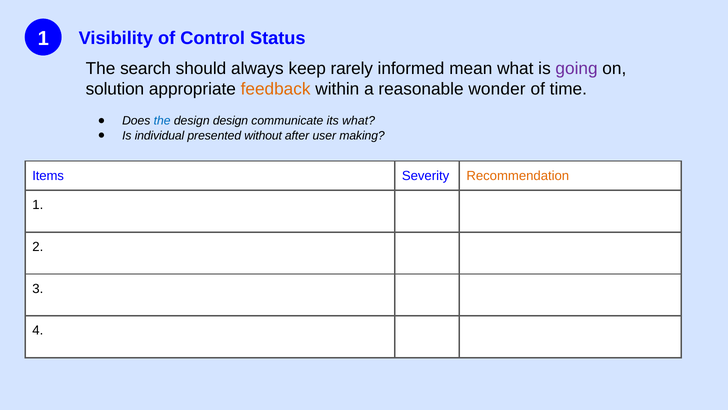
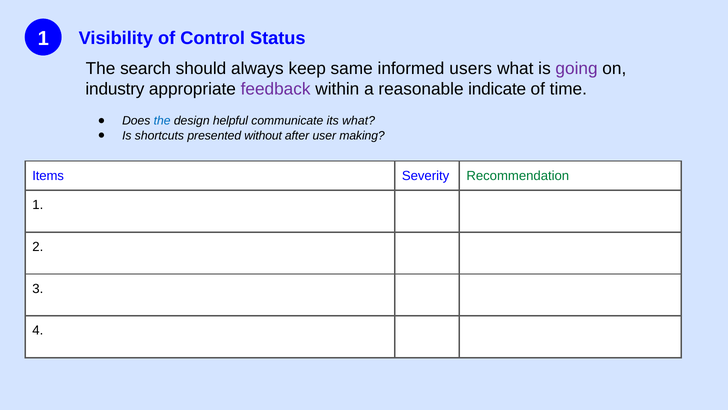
rarely: rarely -> same
mean: mean -> users
solution: solution -> industry
feedback colour: orange -> purple
wonder: wonder -> indicate
design design: design -> helpful
individual: individual -> shortcuts
Recommendation colour: orange -> green
